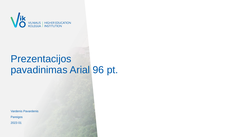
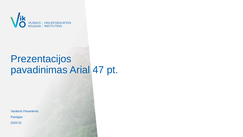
96: 96 -> 47
